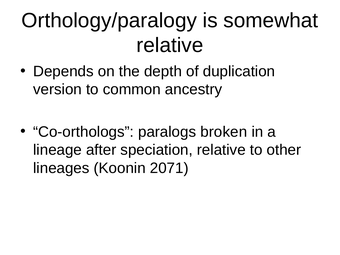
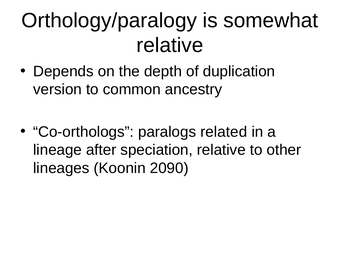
broken: broken -> related
2071: 2071 -> 2090
